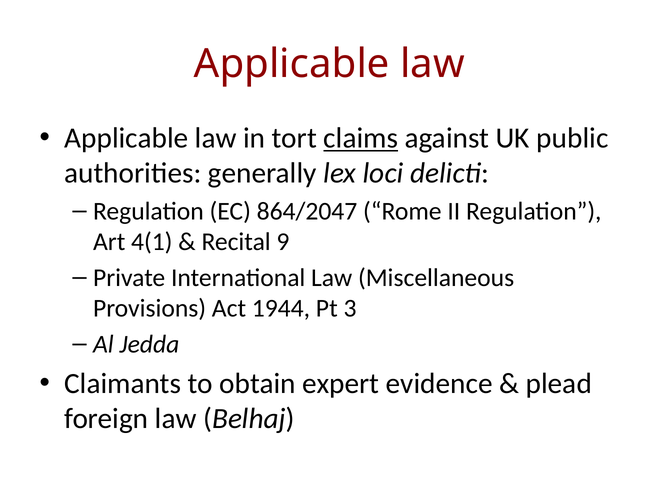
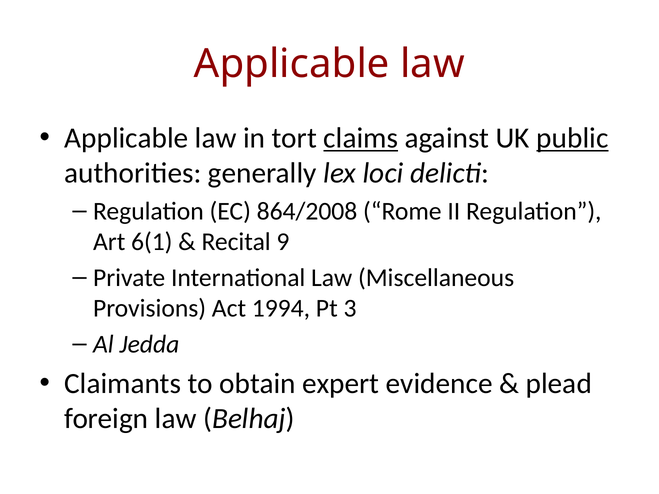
public underline: none -> present
864/2047: 864/2047 -> 864/2008
4(1: 4(1 -> 6(1
1944: 1944 -> 1994
